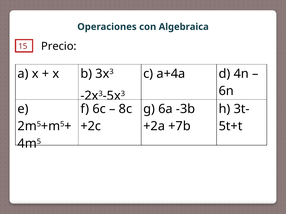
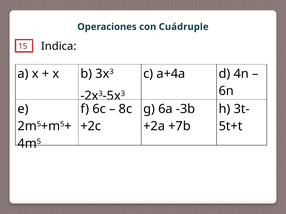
Algebraica: Algebraica -> Cuádruple
Precio: Precio -> Indica
